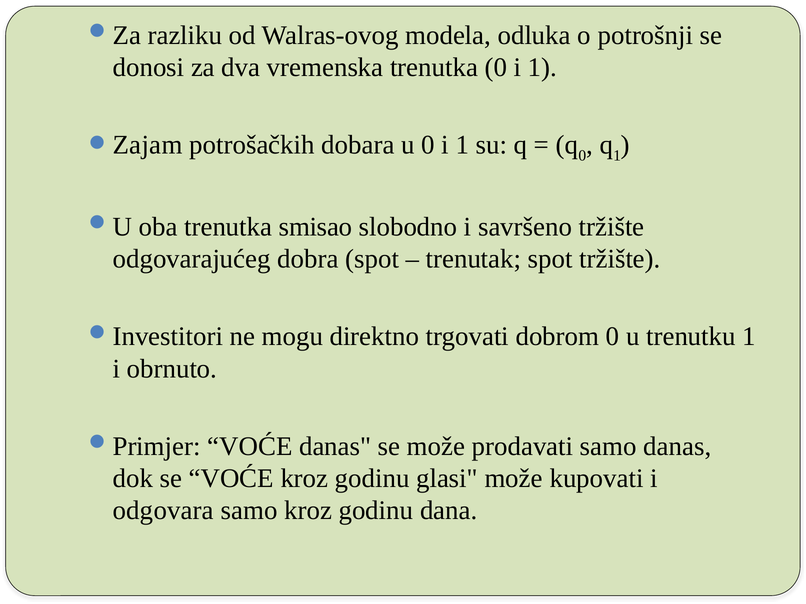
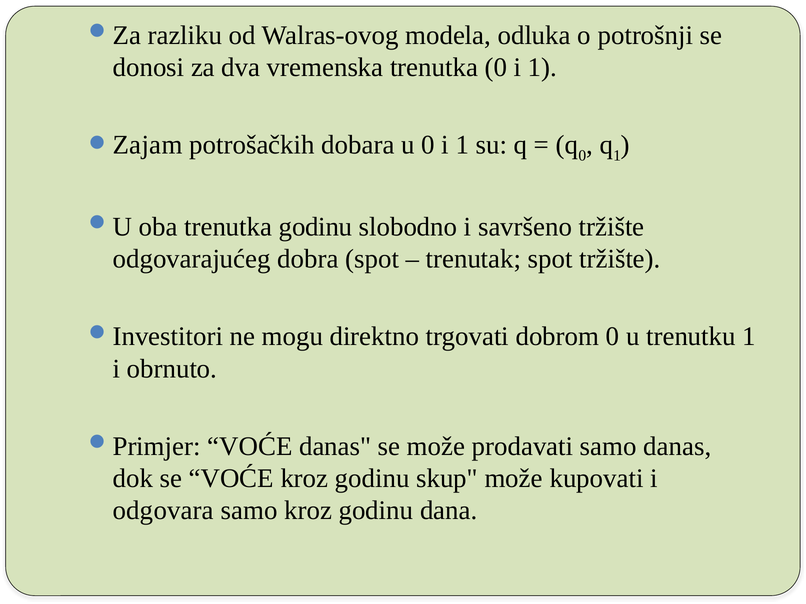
trenutka smisao: smisao -> godinu
glasi: glasi -> skup
